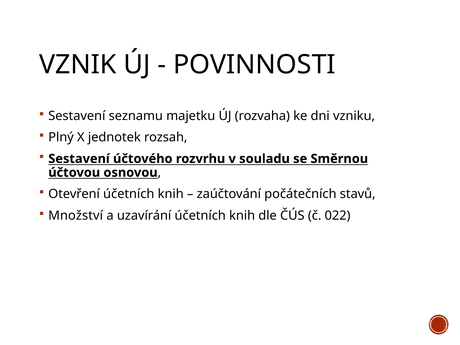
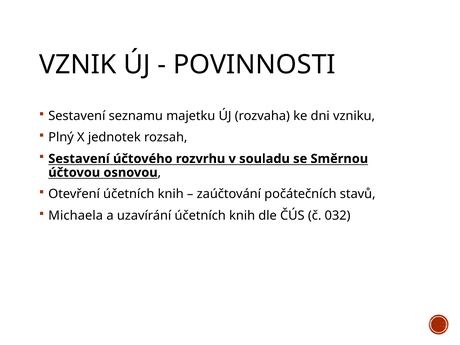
Množství: Množství -> Michaela
022: 022 -> 032
